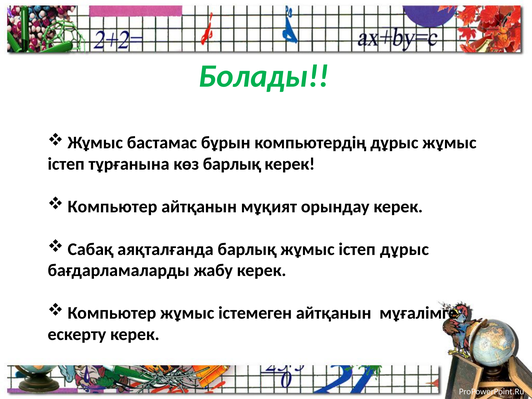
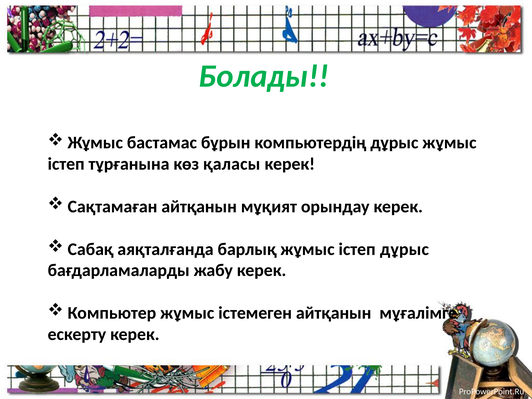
көз барлық: барлық -> қаласы
Компьютер at (112, 207): Компьютер -> Сақтамаған
